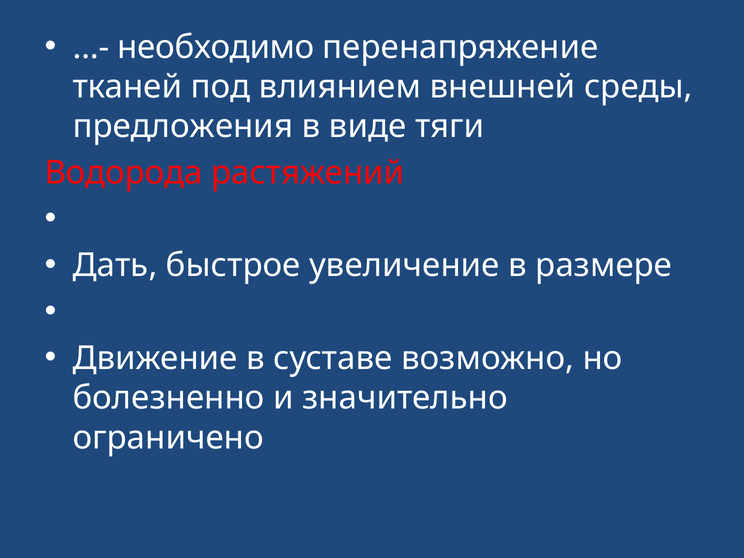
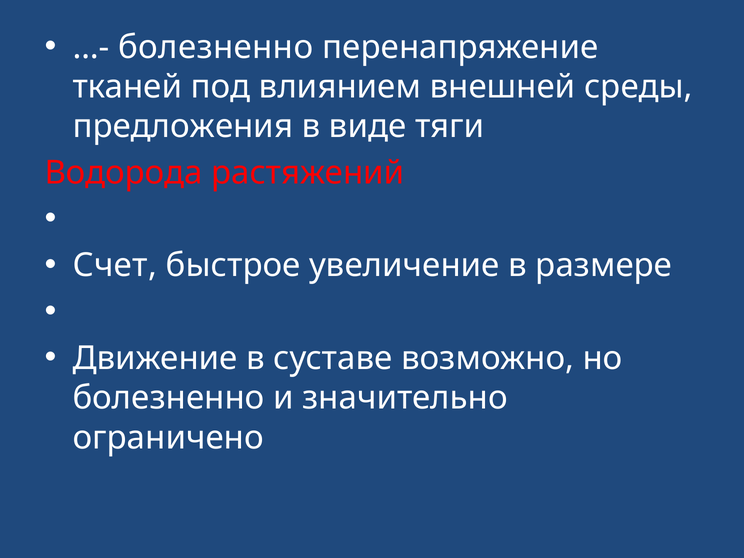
необходимо at (216, 47): необходимо -> болезненно
Дать: Дать -> Счет
